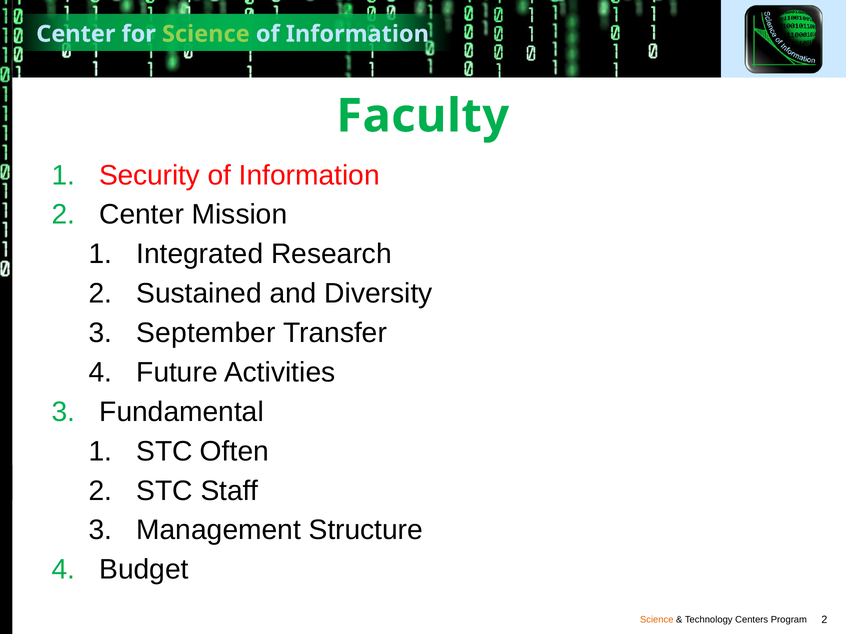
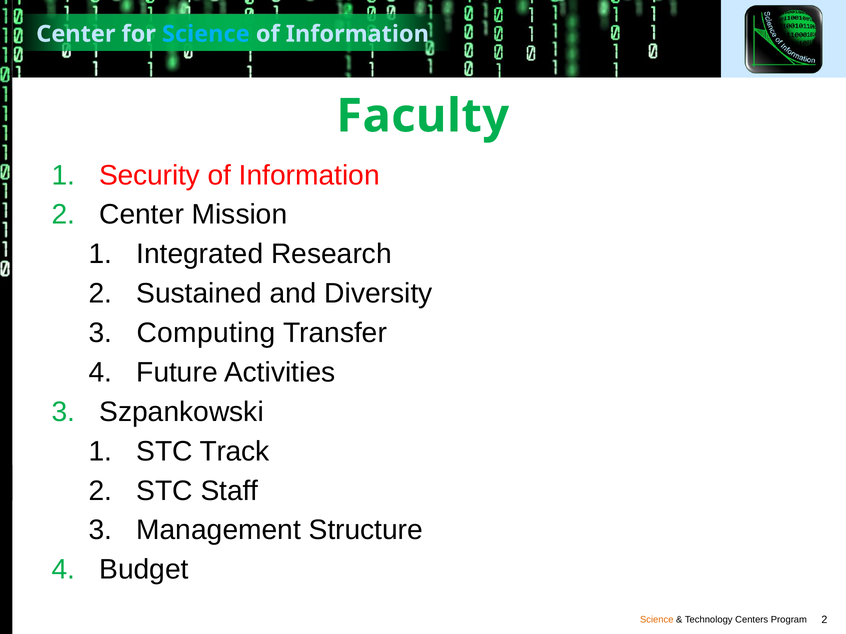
Science at (206, 34) colour: light green -> light blue
September: September -> Computing
Fundamental: Fundamental -> Szpankowski
Often: Often -> Track
